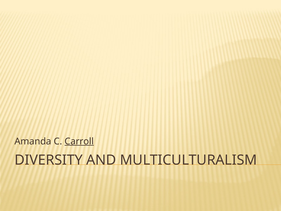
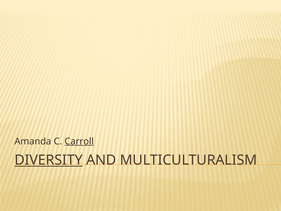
DIVERSITY underline: none -> present
